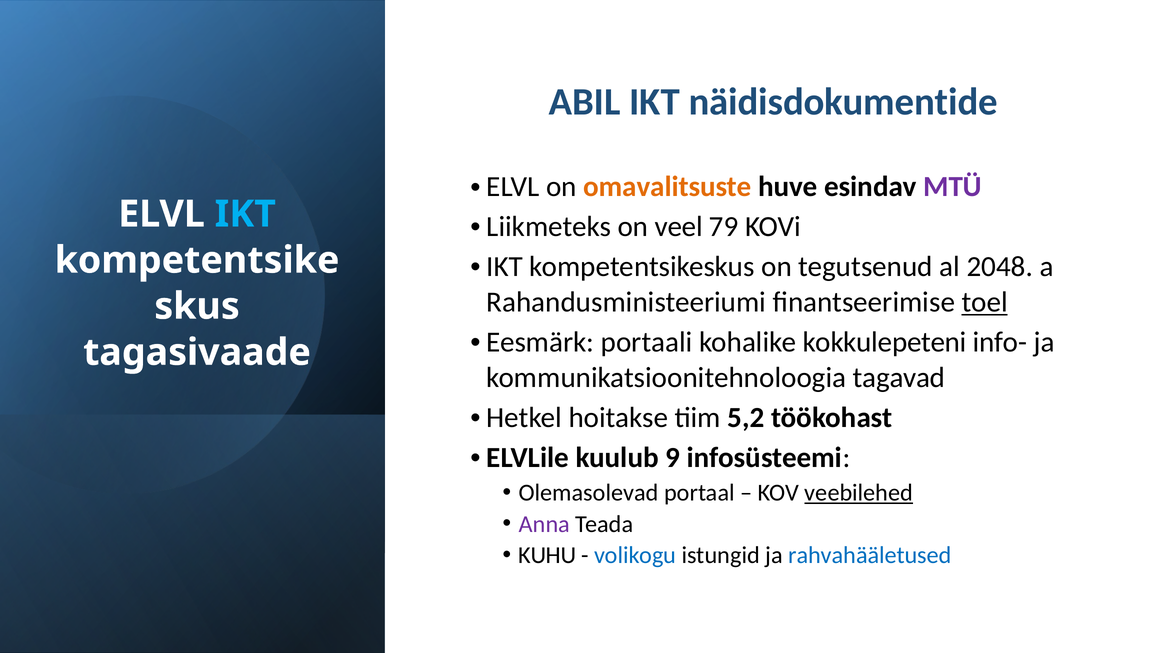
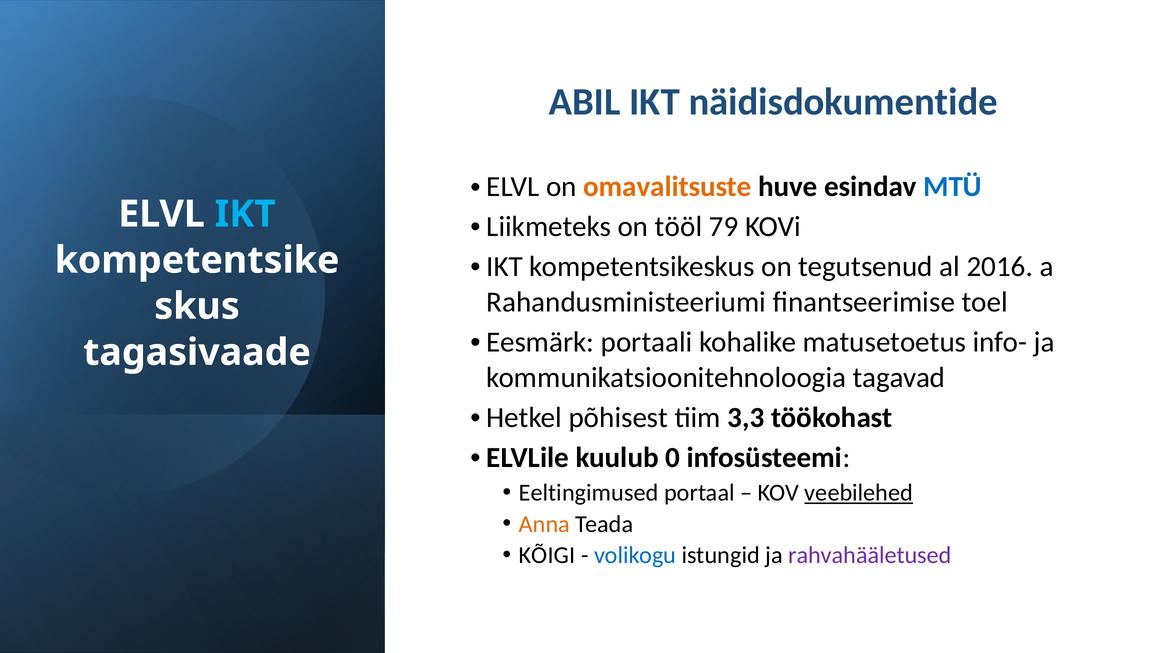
MTÜ colour: purple -> blue
veel: veel -> tööl
2048: 2048 -> 2016
toel underline: present -> none
kokkulepeteni: kokkulepeteni -> matusetoetus
hoitakse: hoitakse -> põhisest
5,2: 5,2 -> 3,3
9: 9 -> 0
Olemasolevad: Olemasolevad -> Eeltingimused
Anna colour: purple -> orange
KUHU: KUHU -> KÕIGI
rahvahääletused colour: blue -> purple
